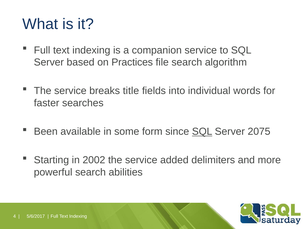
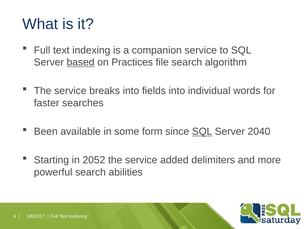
based underline: none -> present
breaks title: title -> into
2075: 2075 -> 2040
2002: 2002 -> 2052
